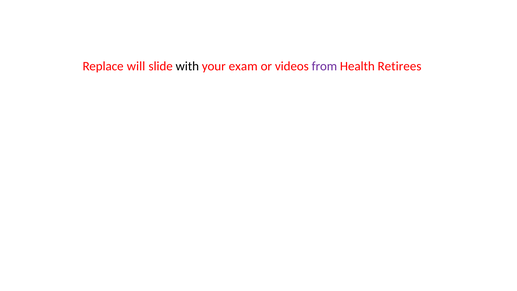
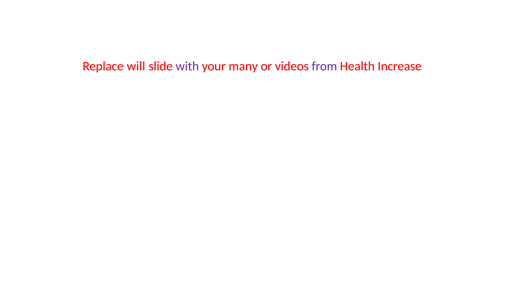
with colour: black -> purple
exam: exam -> many
Retirees: Retirees -> Increase
